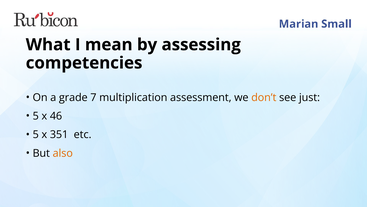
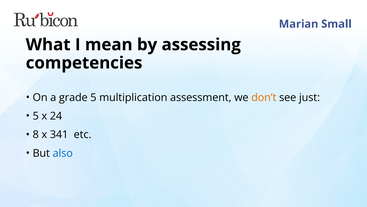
grade 7: 7 -> 5
46: 46 -> 24
5 at (36, 134): 5 -> 8
351: 351 -> 341
also colour: orange -> blue
